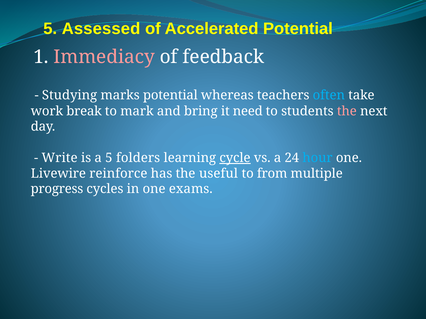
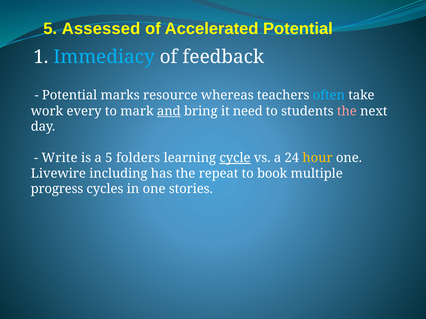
Immediacy colour: pink -> light blue
Studying at (70, 95): Studying -> Potential
marks potential: potential -> resource
break: break -> every
and underline: none -> present
hour colour: light blue -> yellow
reinforce: reinforce -> including
useful: useful -> repeat
from: from -> book
exams: exams -> stories
